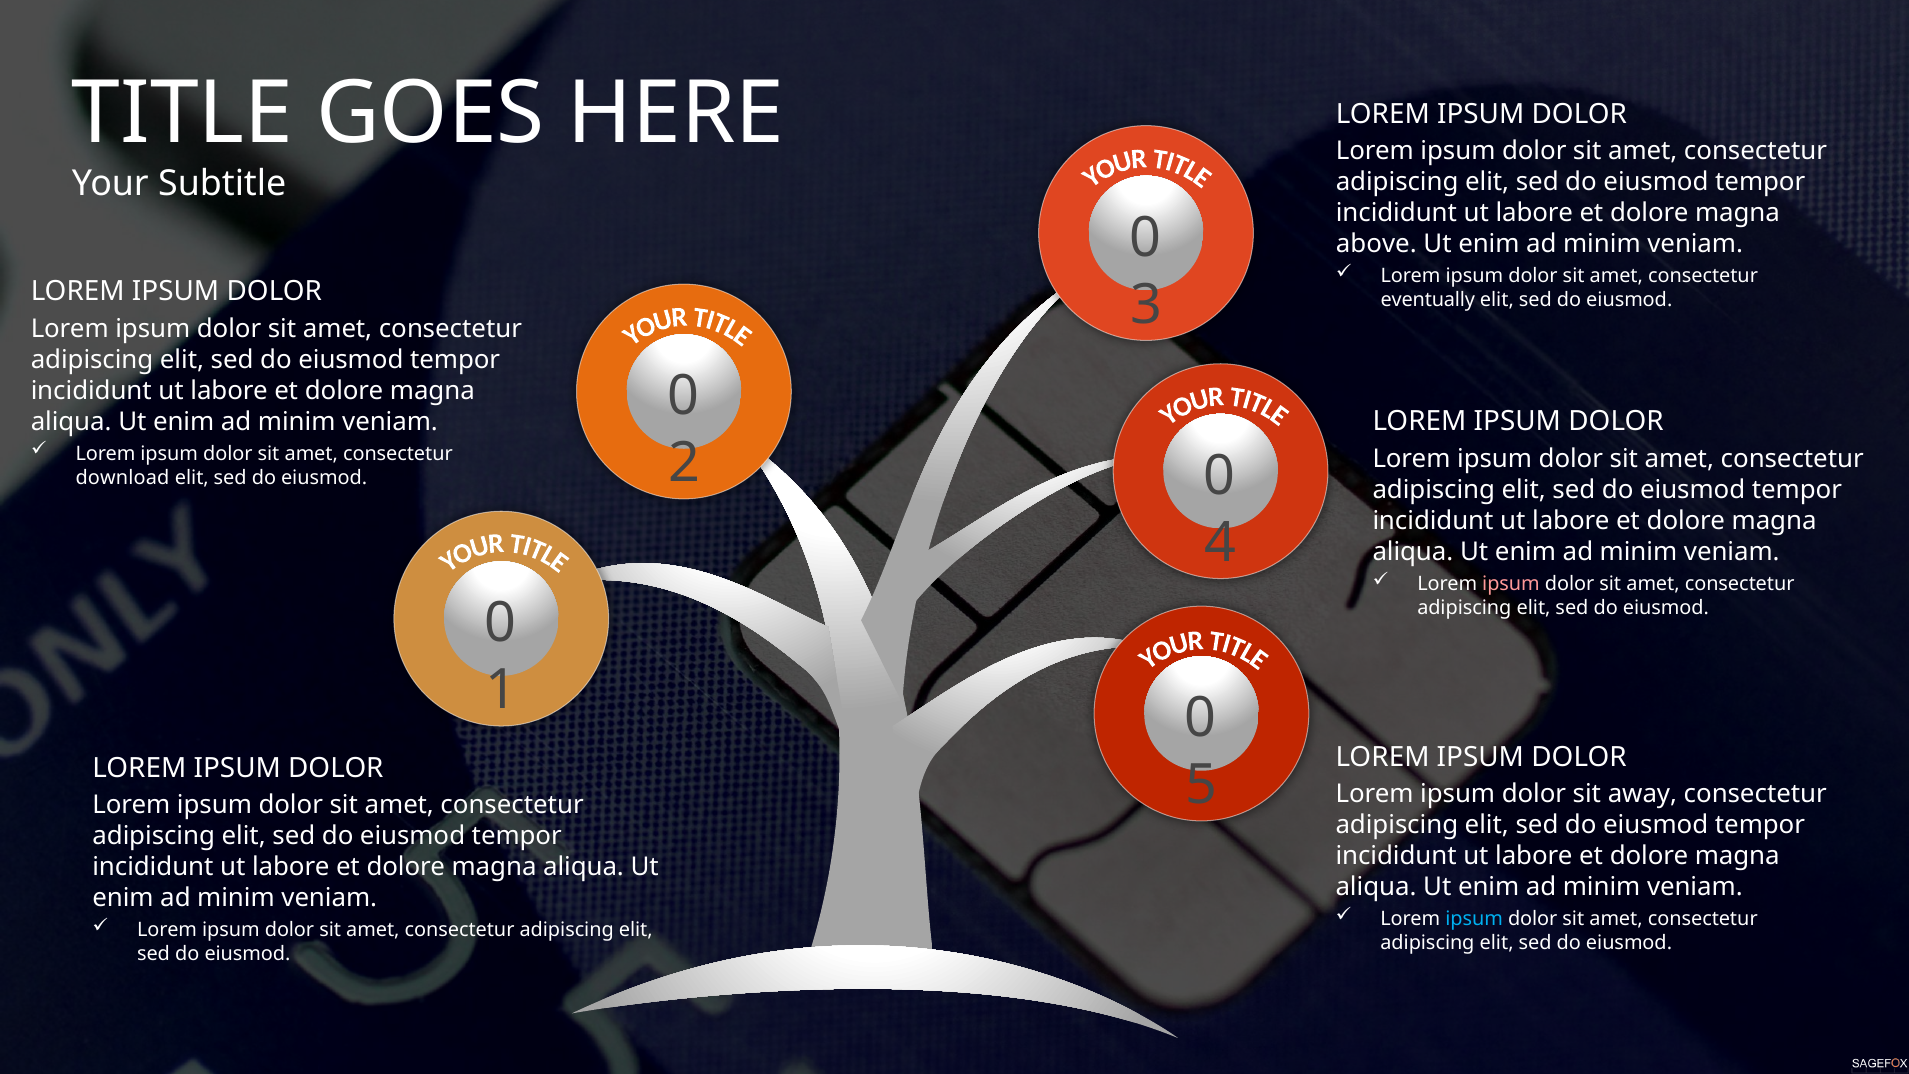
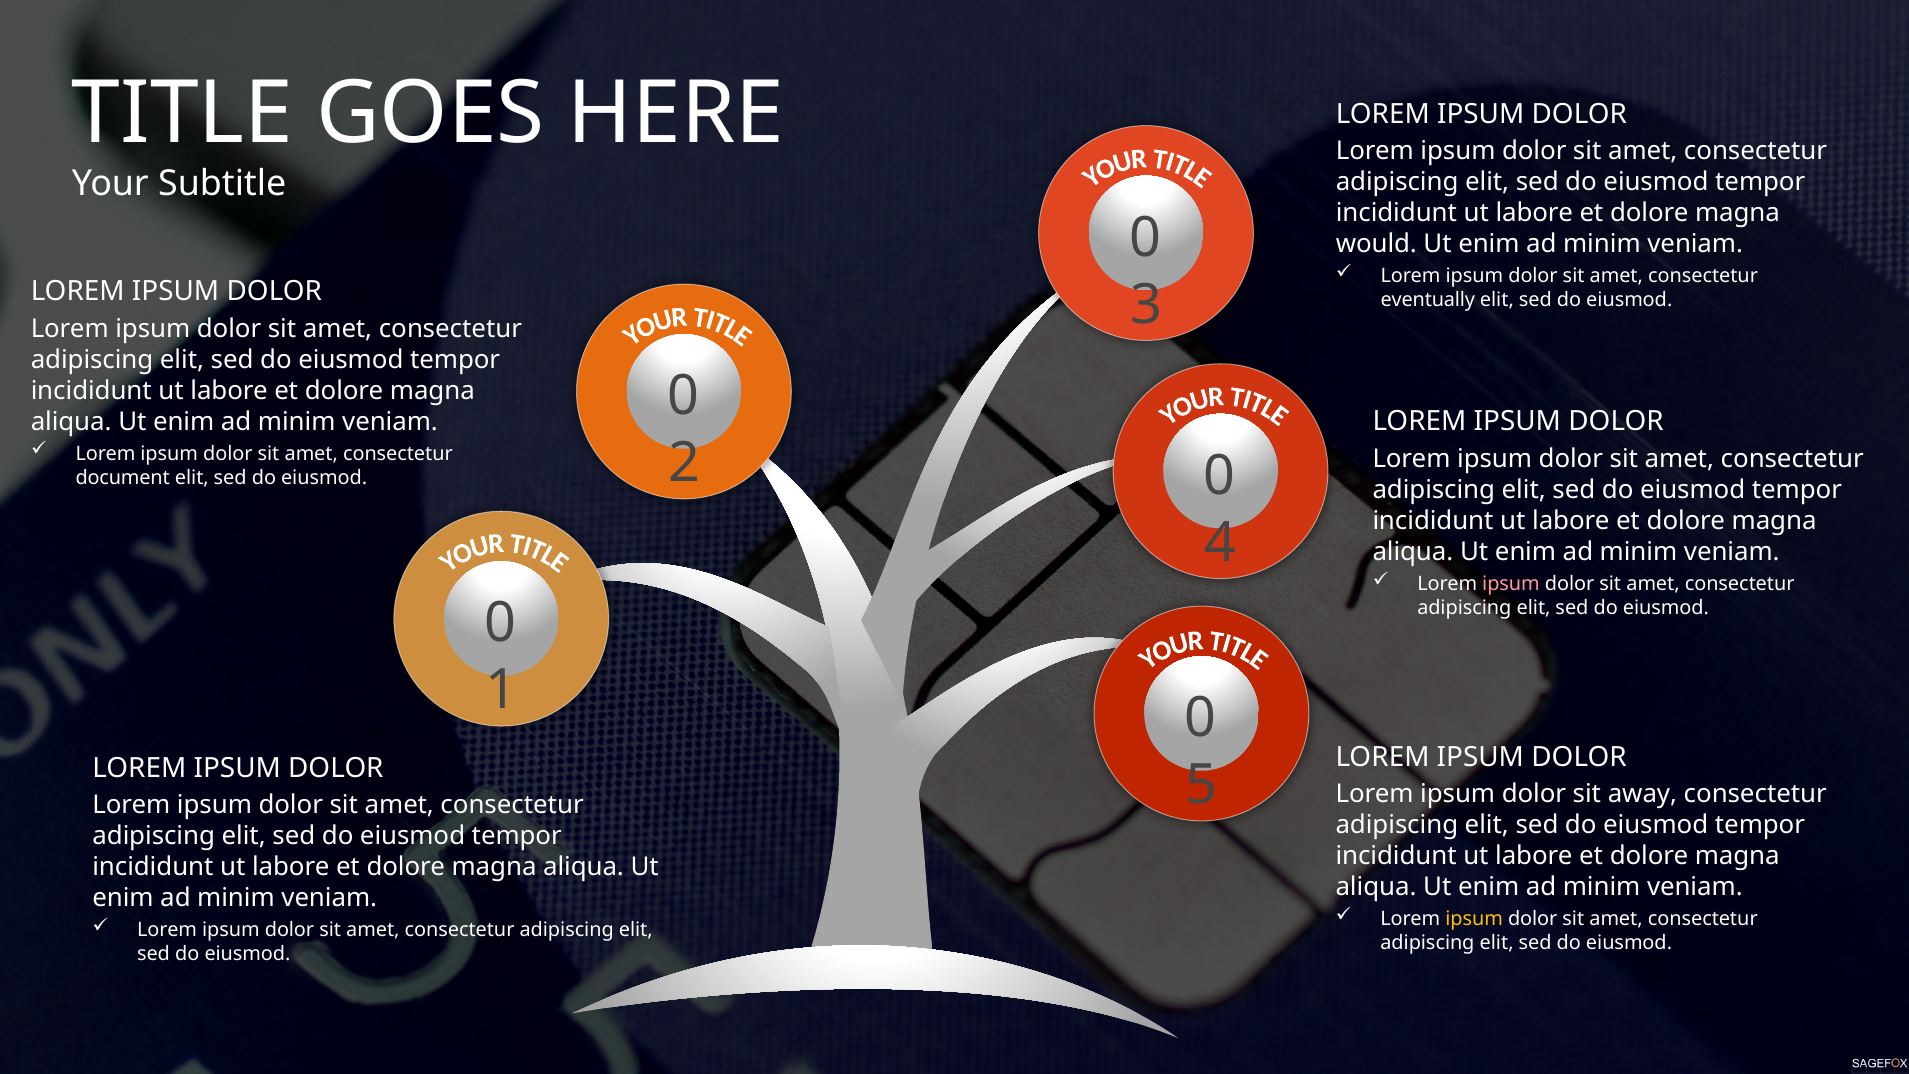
above: above -> would
download: download -> document
ipsum at (1474, 919) colour: light blue -> yellow
